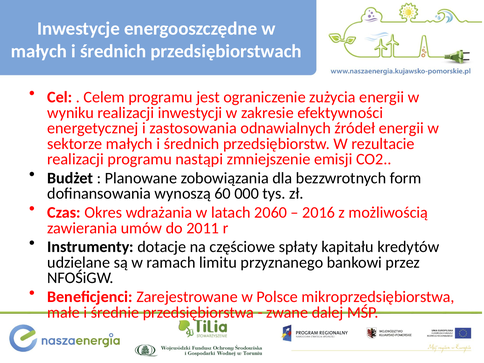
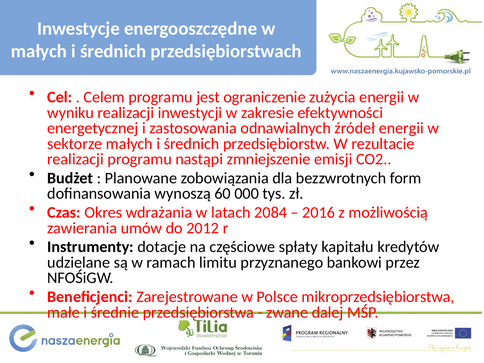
2060: 2060 -> 2084
2011: 2011 -> 2012
